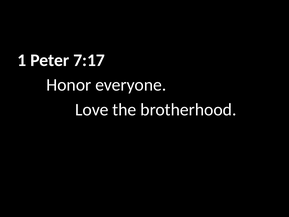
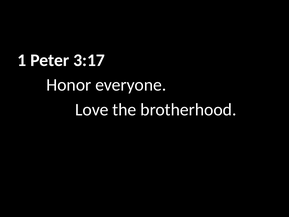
7:17: 7:17 -> 3:17
